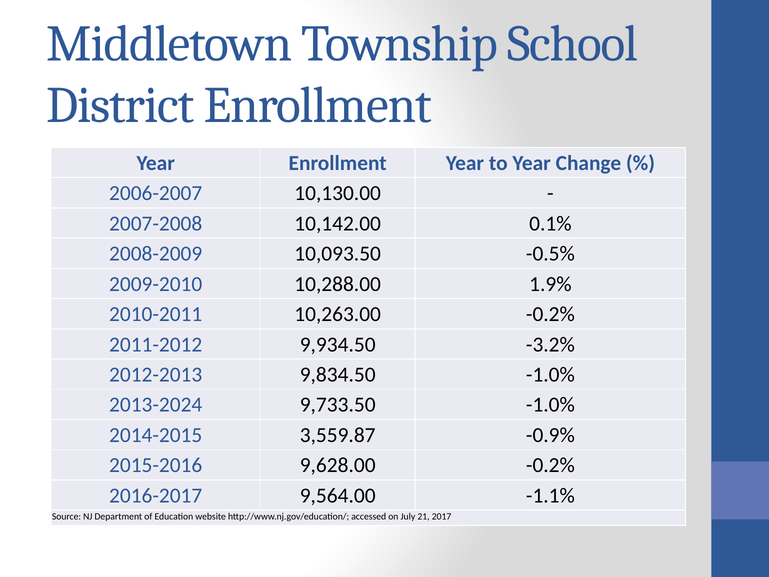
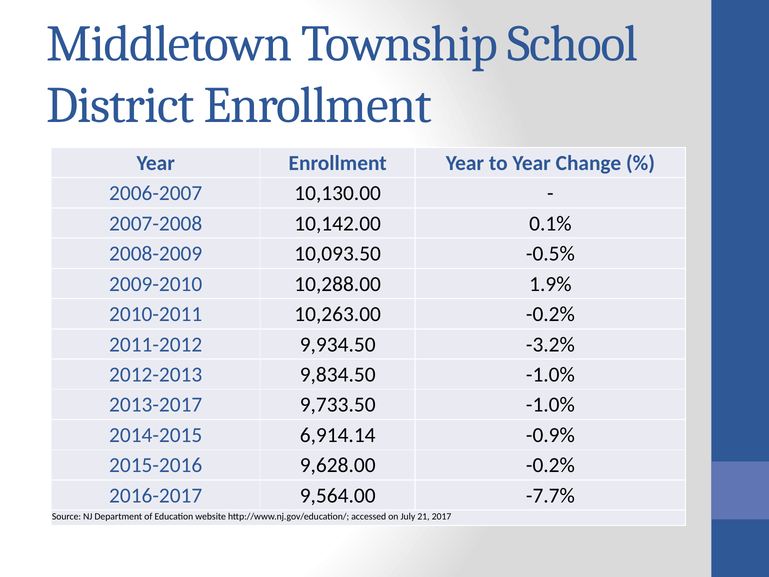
2013-2024: 2013-2024 -> 2013-2017
3,559.87: 3,559.87 -> 6,914.14
-1.1%: -1.1% -> -7.7%
